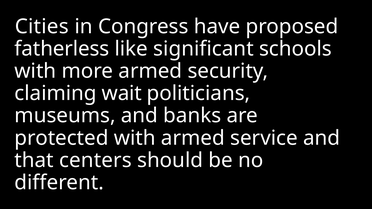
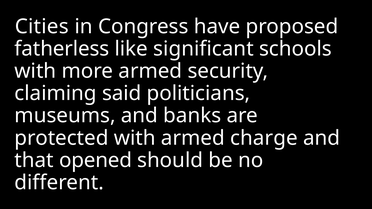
wait: wait -> said
service: service -> charge
centers: centers -> opened
